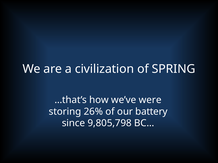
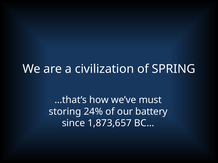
were: were -> must
26%: 26% -> 24%
9,805,798: 9,805,798 -> 1,873,657
